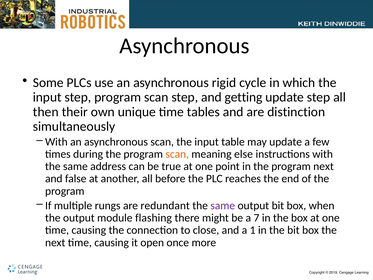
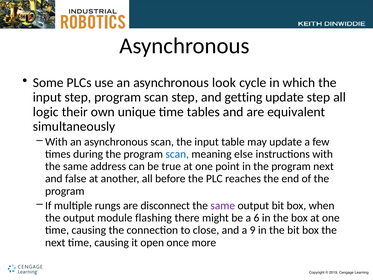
rigid: rigid -> look
then: then -> logic
distinction: distinction -> equivalent
scan at (177, 154) colour: orange -> blue
redundant: redundant -> disconnect
7: 7 -> 6
1: 1 -> 9
